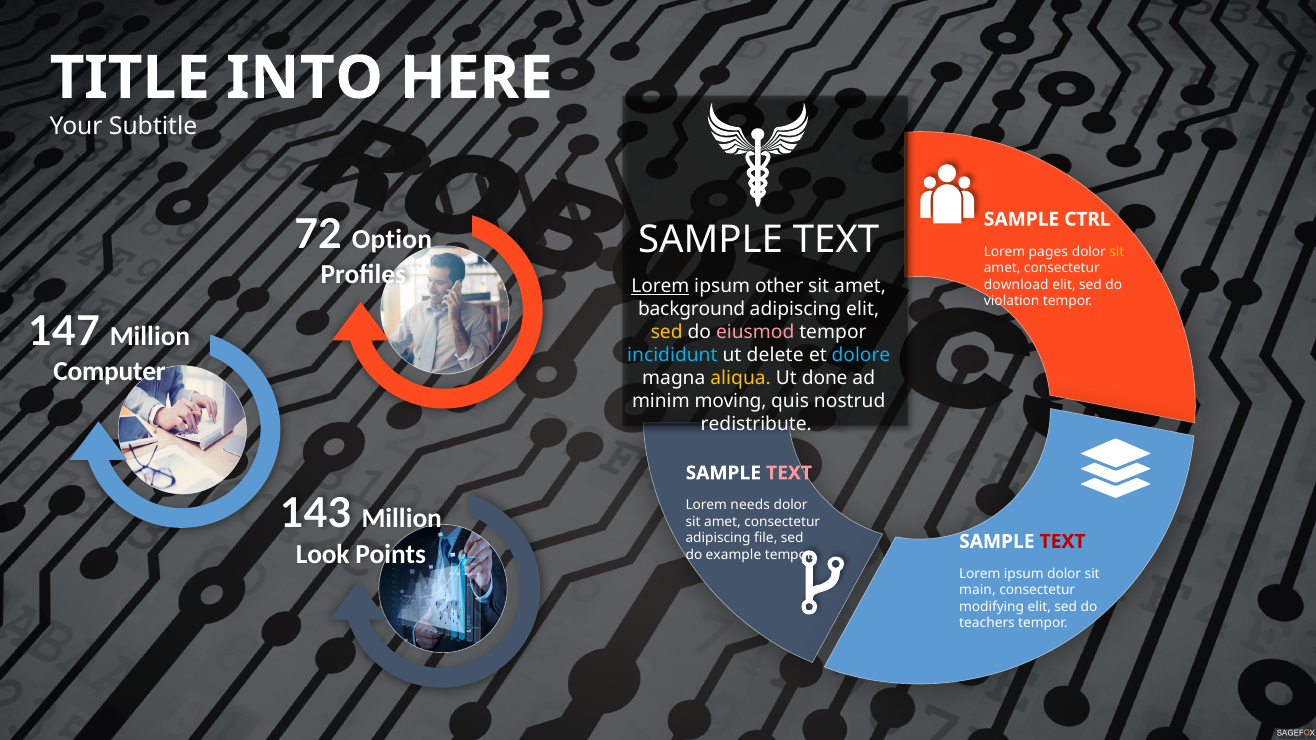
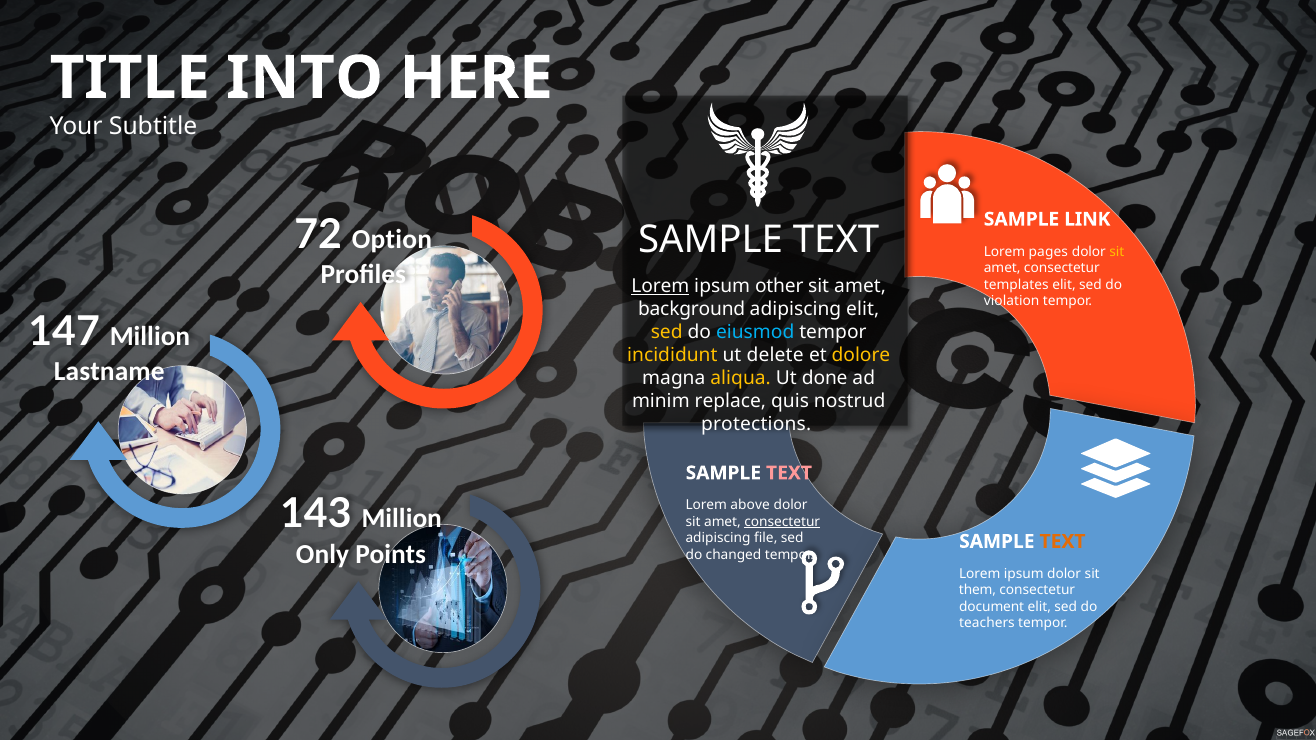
CTRL: CTRL -> LINK
download: download -> templates
eiusmod colour: pink -> light blue
incididunt colour: light blue -> yellow
dolore colour: light blue -> yellow
Computer: Computer -> Lastname
moving: moving -> replace
redistribute: redistribute -> protections
needs: needs -> above
consectetur at (782, 522) underline: none -> present
TEXT at (1063, 542) colour: red -> orange
Look: Look -> Only
example: example -> changed
main: main -> them
modifying: modifying -> document
